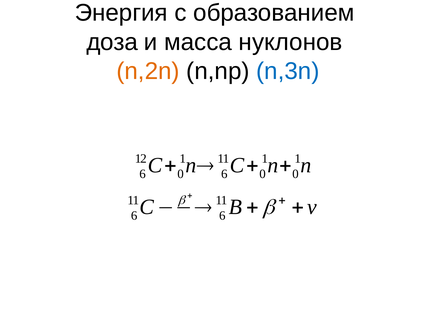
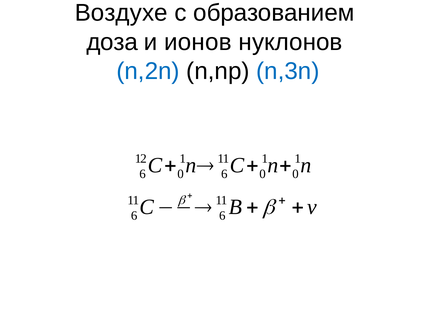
Энергия: Энергия -> Воздухе
масса: масса -> ионов
n,2n colour: orange -> blue
